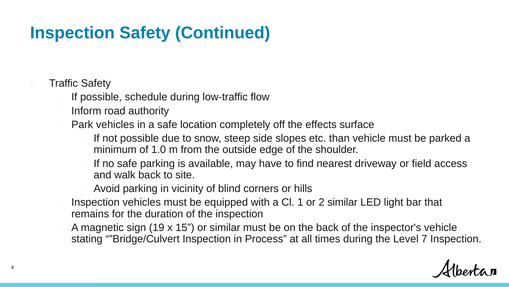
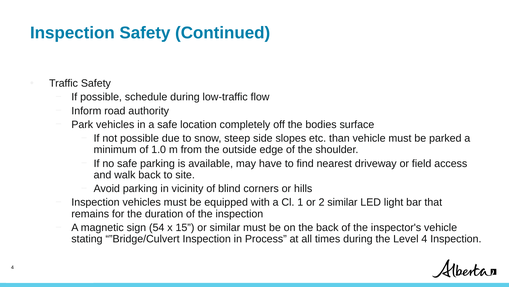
effects: effects -> bodies
19: 19 -> 54
Level 7: 7 -> 4
